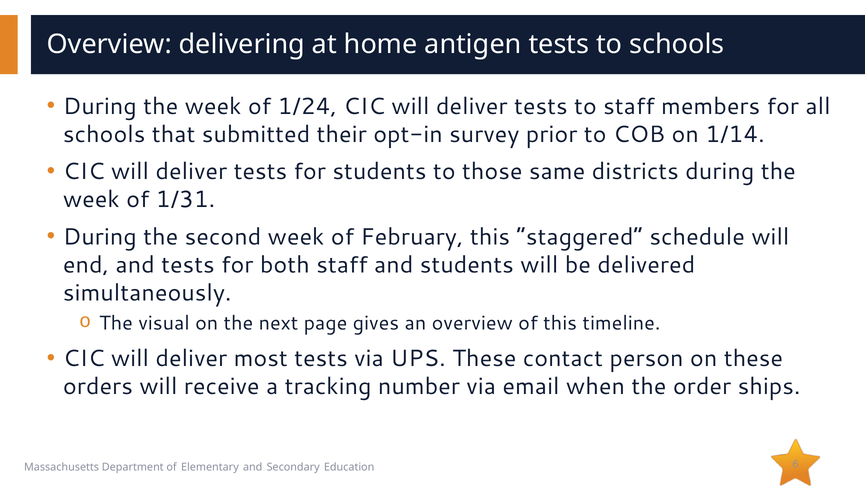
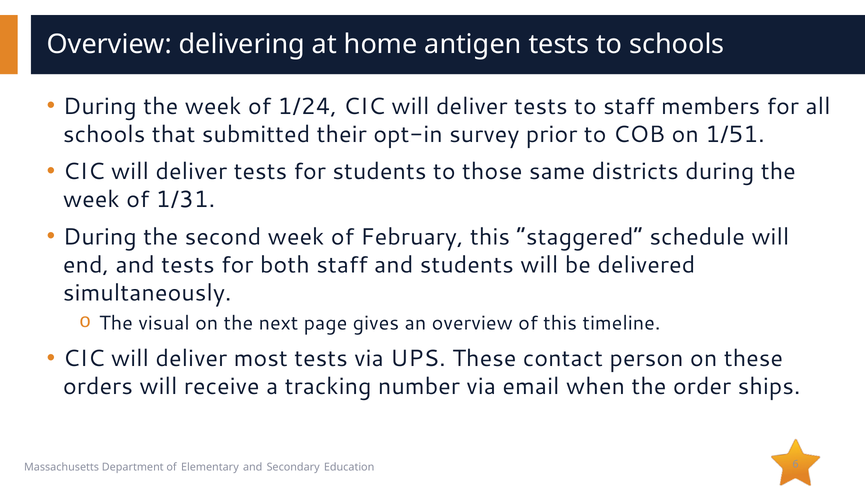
1/14: 1/14 -> 1/51
